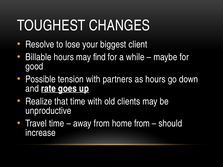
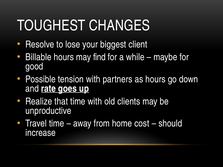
home from: from -> cost
